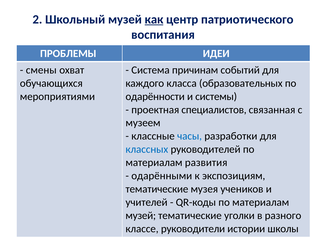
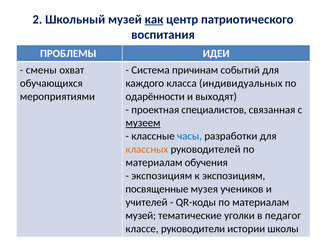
образовательных: образовательных -> индивидуальных
системы: системы -> выходят
музеем underline: none -> present
классных colour: blue -> orange
развития: развития -> обучения
одарёнными at (162, 176): одарёнными -> экспозициям
тематические at (157, 189): тематические -> посвященные
разного: разного -> педагог
